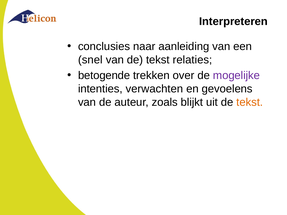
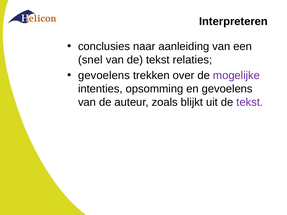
betogende at (104, 76): betogende -> gevoelens
verwachten: verwachten -> opsomming
tekst at (250, 102) colour: orange -> purple
